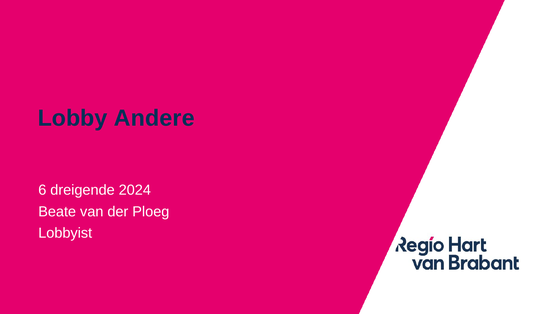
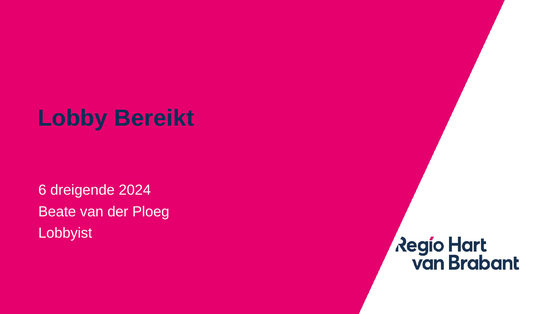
Andere: Andere -> Bereikt
